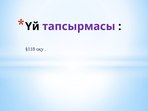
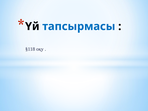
тапсырмасы colour: purple -> blue
